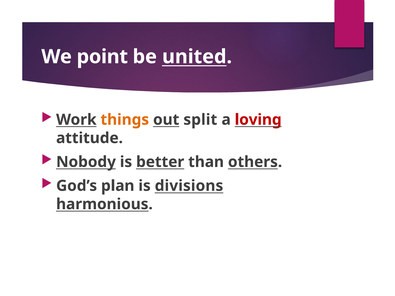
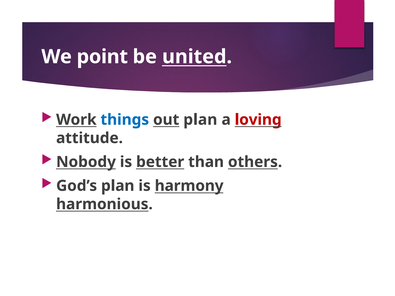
things colour: orange -> blue
out split: split -> plan
divisions: divisions -> harmony
